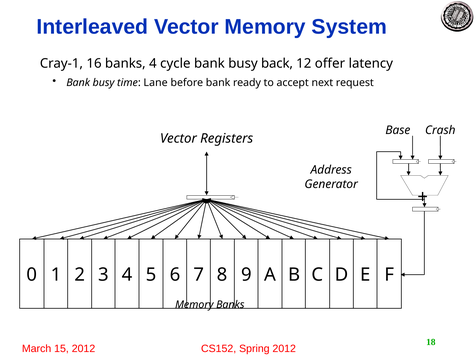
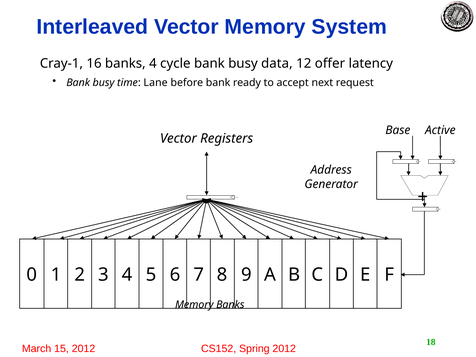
back: back -> data
Crash: Crash -> Active
